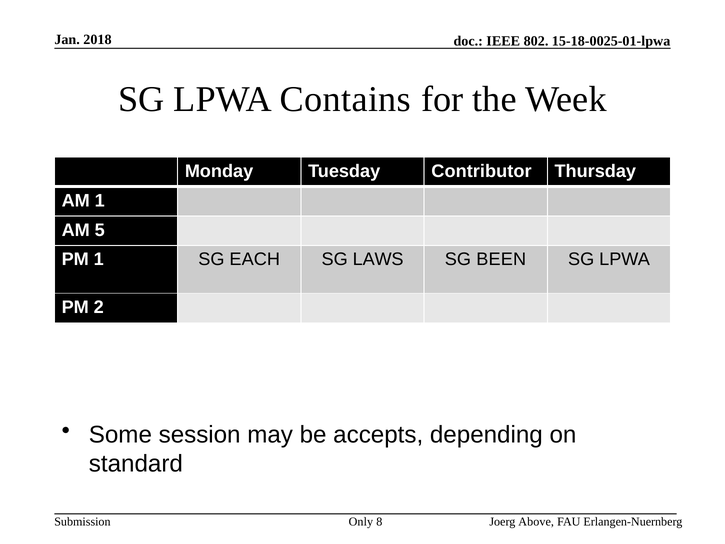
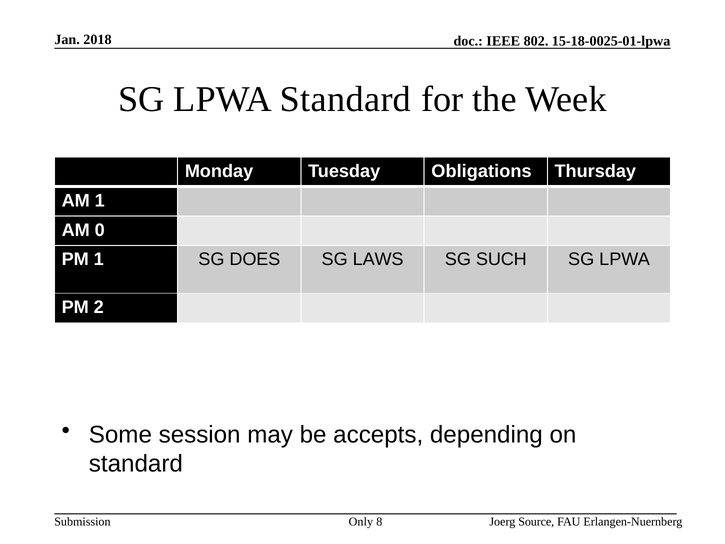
LPWA Contains: Contains -> Standard
Contributor: Contributor -> Obligations
5: 5 -> 0
EACH: EACH -> DOES
BEEN: BEEN -> SUCH
Above: Above -> Source
